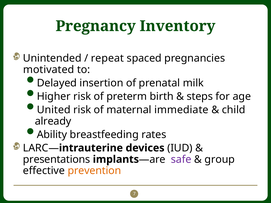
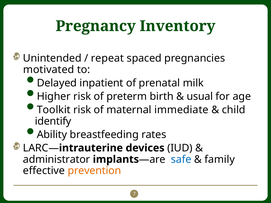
insertion: insertion -> inpatient
steps: steps -> usual
United: United -> Toolkit
already: already -> identify
presentations: presentations -> administrator
safe colour: purple -> blue
group: group -> family
